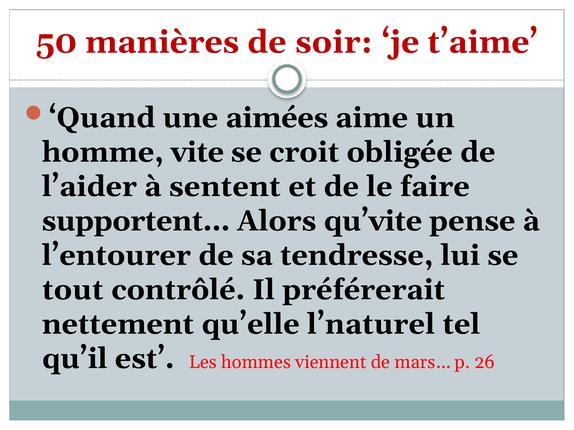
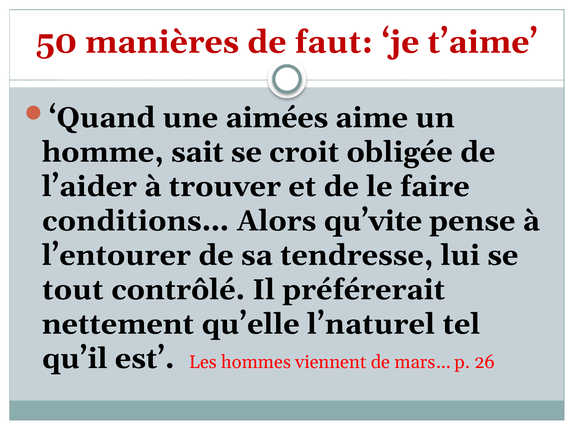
soir: soir -> faut
vite: vite -> sait
sentent: sentent -> trouver
supportent…: supportent… -> conditions…
